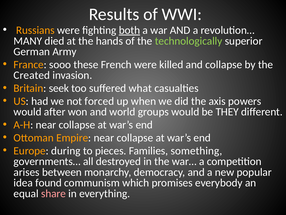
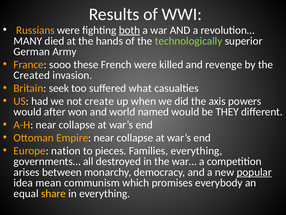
and collapse: collapse -> revenge
forced: forced -> create
groups: groups -> named
during: during -> nation
Families something: something -> everything
popular underline: none -> present
found: found -> mean
share colour: pink -> yellow
